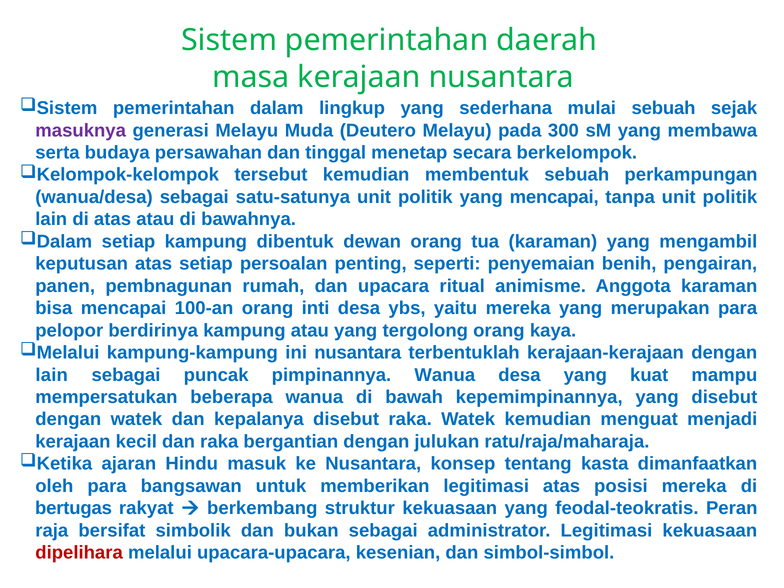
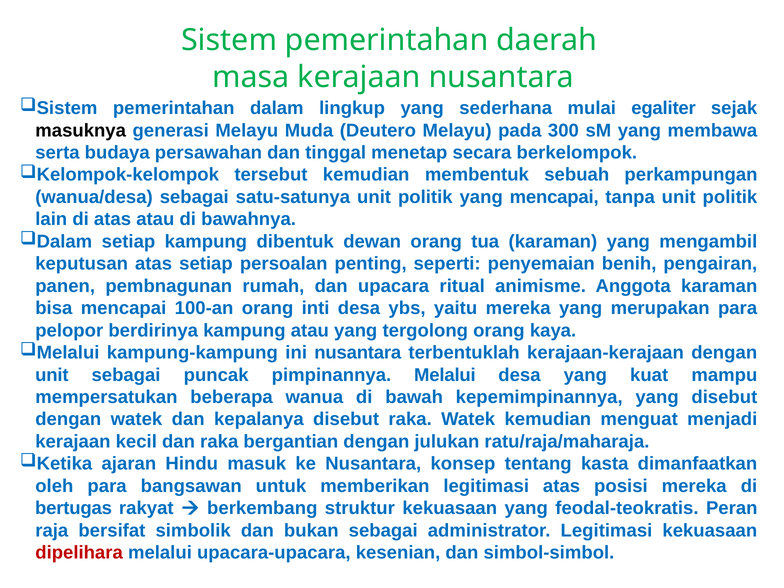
mulai sebuah: sebuah -> egaliter
masuknya colour: purple -> black
lain at (52, 375): lain -> unit
pimpinannya Wanua: Wanua -> Melalui
